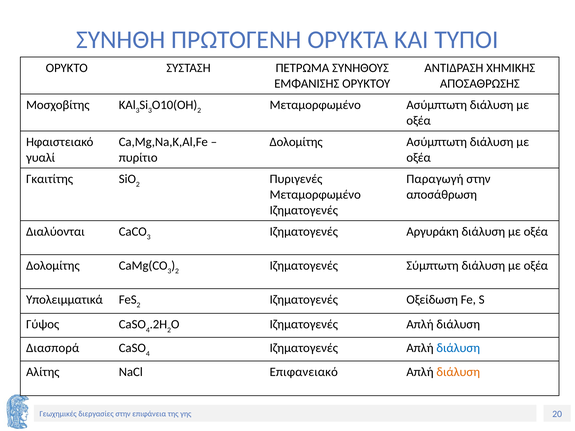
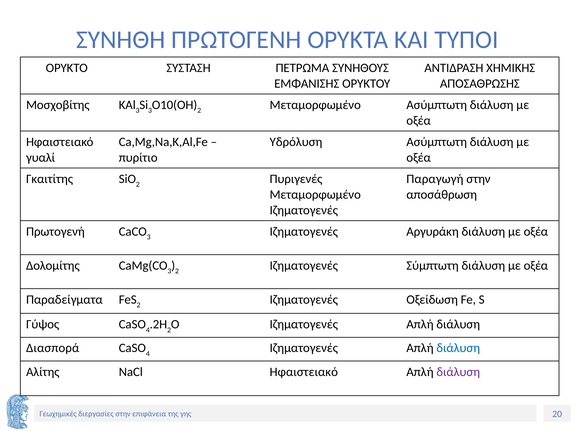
Δολομίτης at (296, 142): Δολομίτης -> Υδρόλυση
Διαλύονται: Διαλύονται -> Πρωτογενή
Υπολειμματικά: Υπολειμματικά -> Παραδείγματα
NaCl Επιφανειακό: Επιφανειακό -> Ηφαιστειακό
διάλυση at (458, 372) colour: orange -> purple
